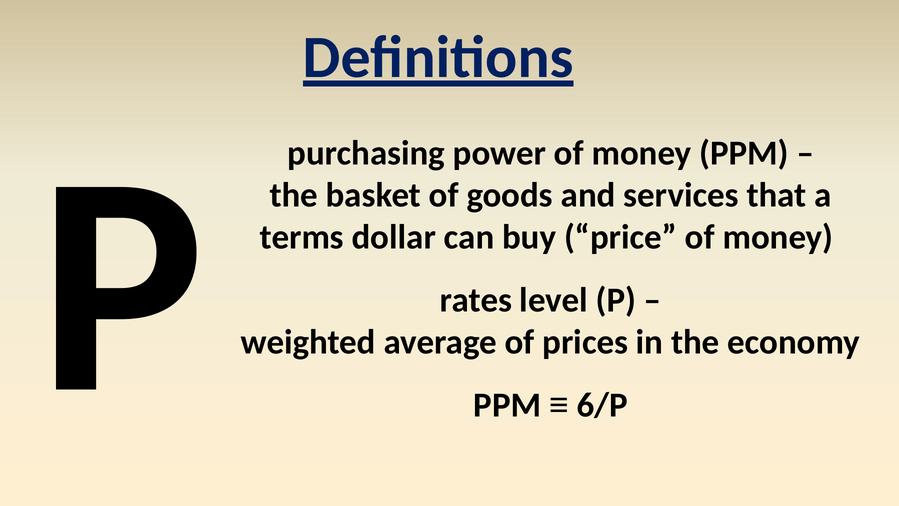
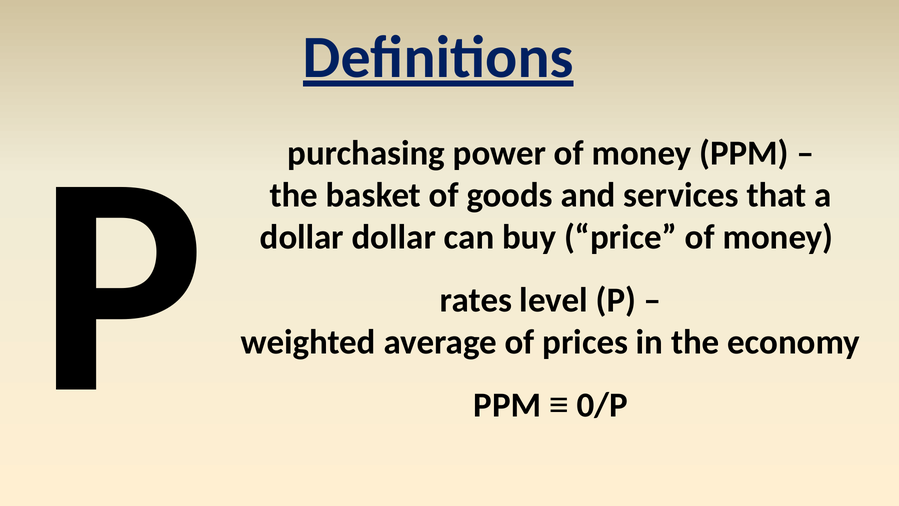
terms at (302, 237): terms -> dollar
6/P: 6/P -> 0/P
